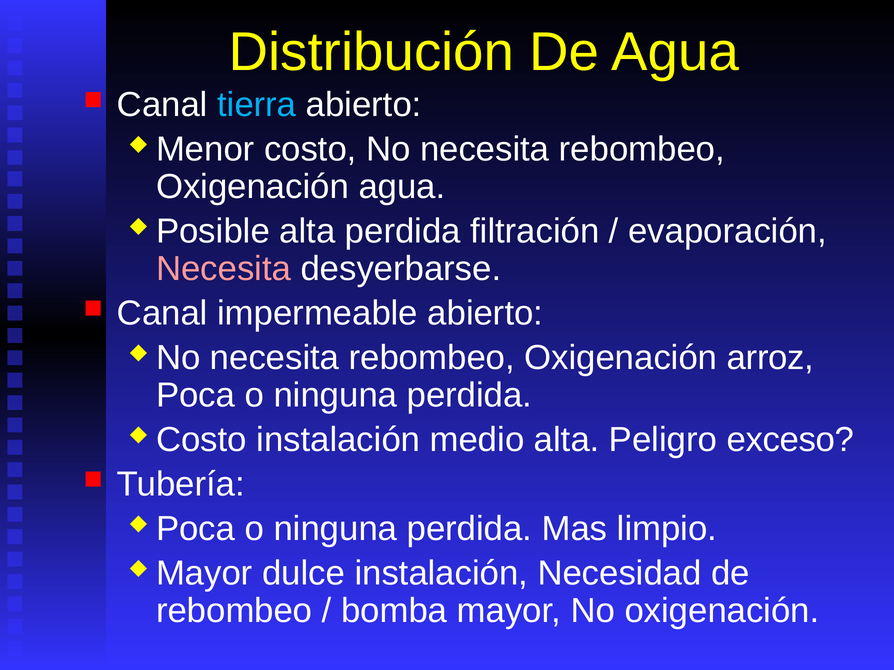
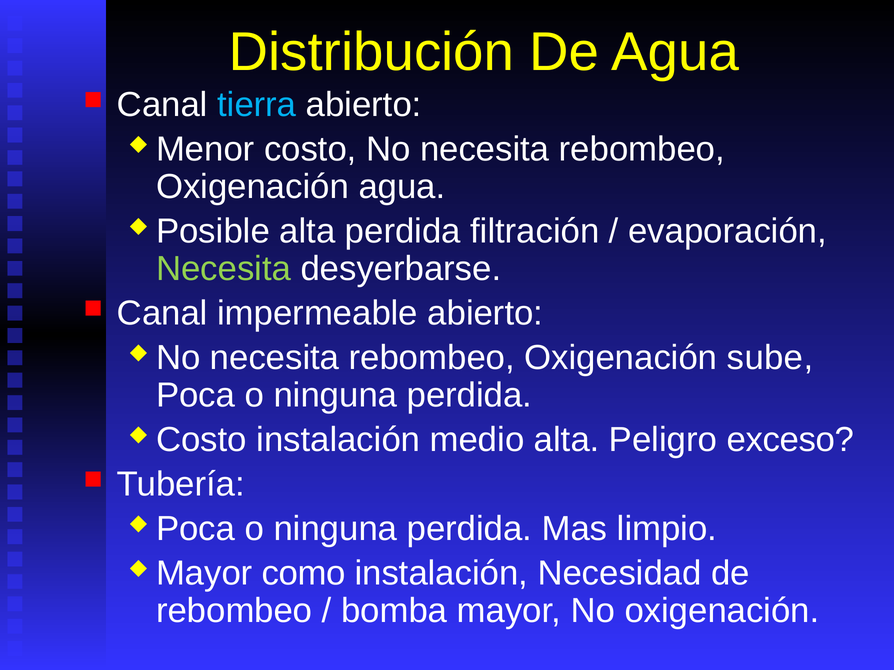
Necesita at (224, 269) colour: pink -> light green
arroz: arroz -> sube
dulce: dulce -> como
